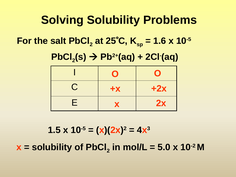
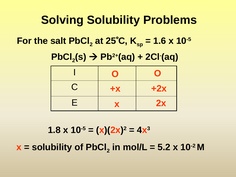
1.5: 1.5 -> 1.8
5.0: 5.0 -> 5.2
